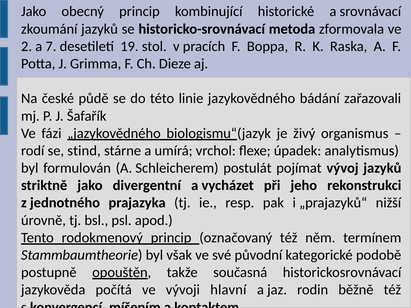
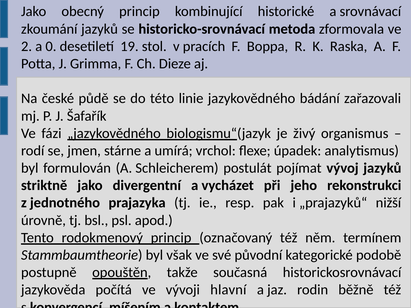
7: 7 -> 0
stind: stind -> jmen
